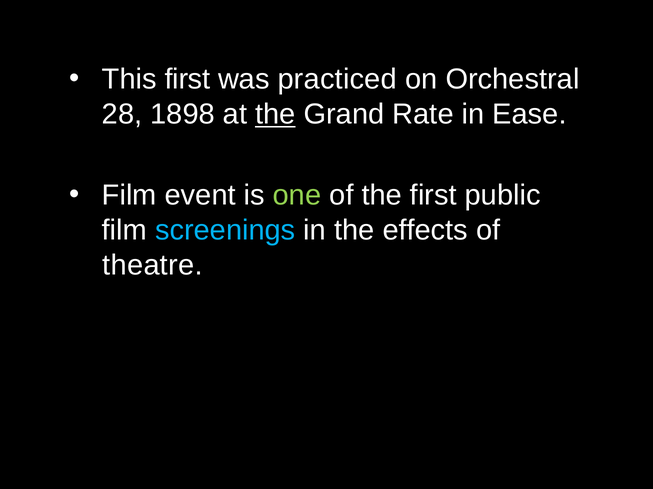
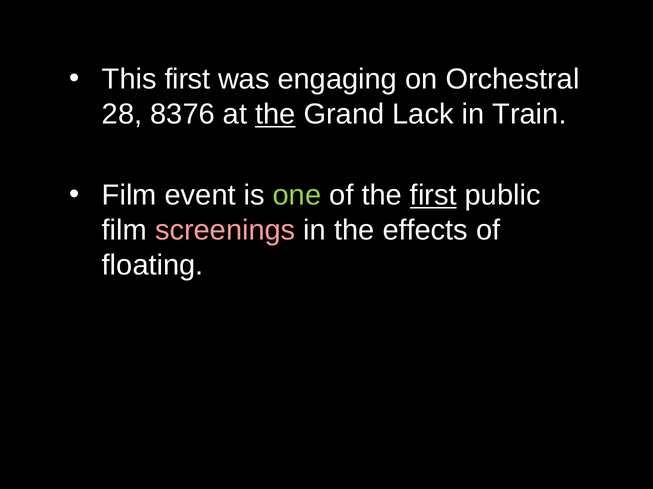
practiced: practiced -> engaging
1898: 1898 -> 8376
Rate: Rate -> Lack
Ease: Ease -> Train
first at (433, 196) underline: none -> present
screenings colour: light blue -> pink
theatre: theatre -> floating
